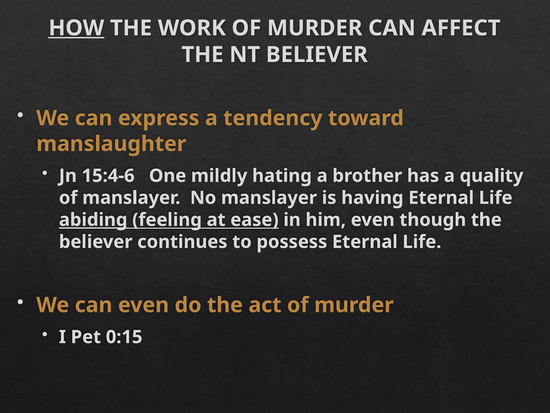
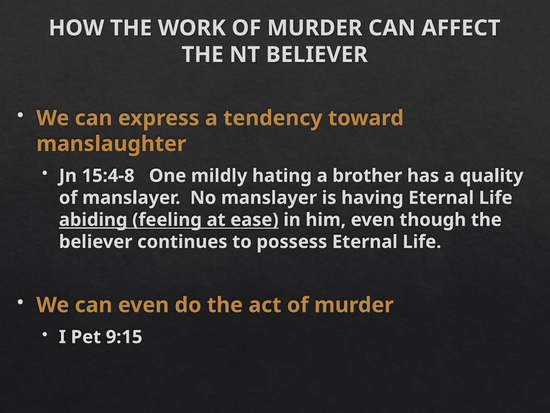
HOW underline: present -> none
15:4-6: 15:4-6 -> 15:4-8
0:15: 0:15 -> 9:15
